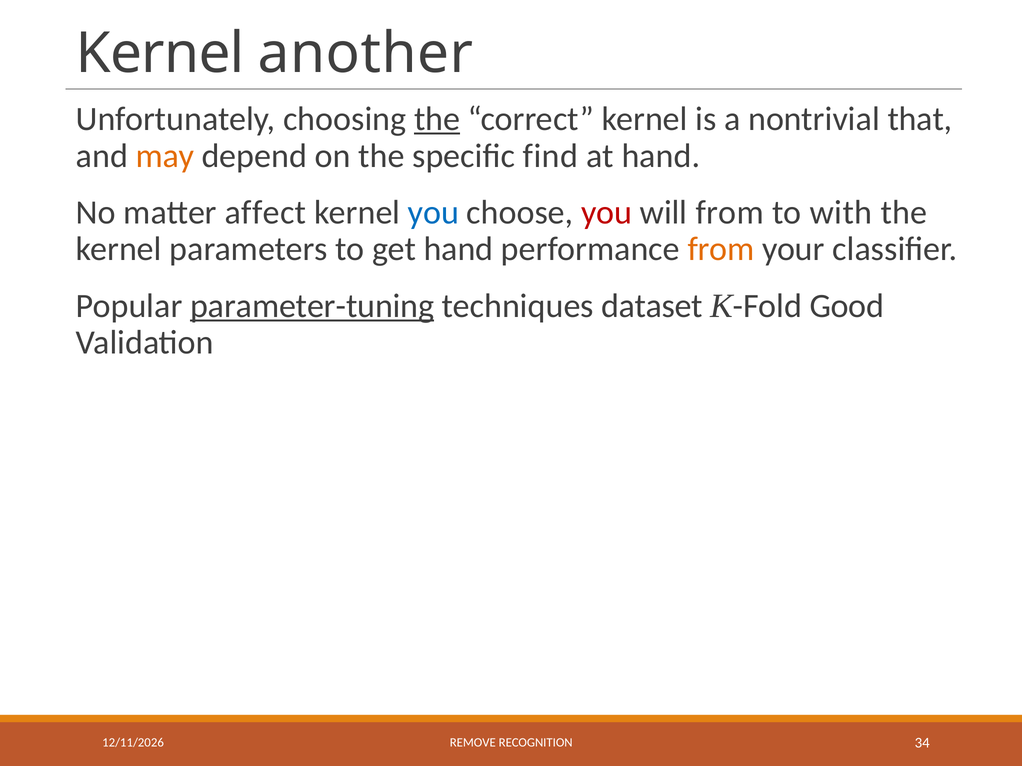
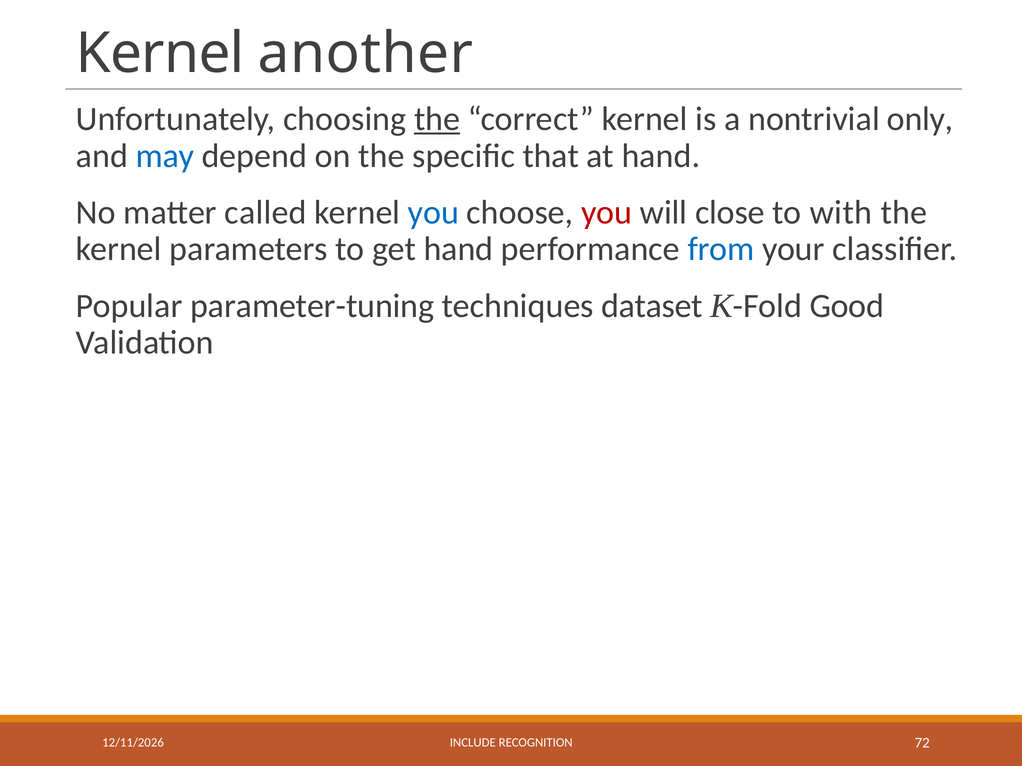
that: that -> only
may colour: orange -> blue
find: find -> that
affect: affect -> called
will from: from -> close
from at (721, 249) colour: orange -> blue
parameter-tuning underline: present -> none
REMOVE: REMOVE -> INCLUDE
34: 34 -> 72
